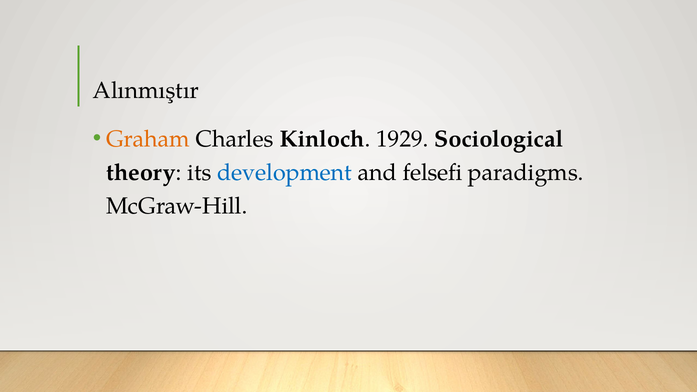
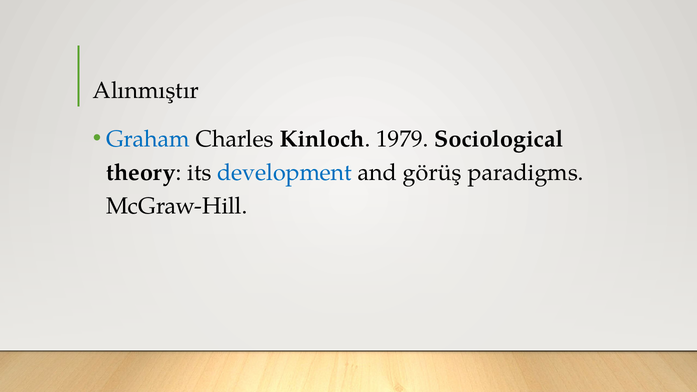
Graham colour: orange -> blue
1929: 1929 -> 1979
felsefi: felsefi -> görüş
